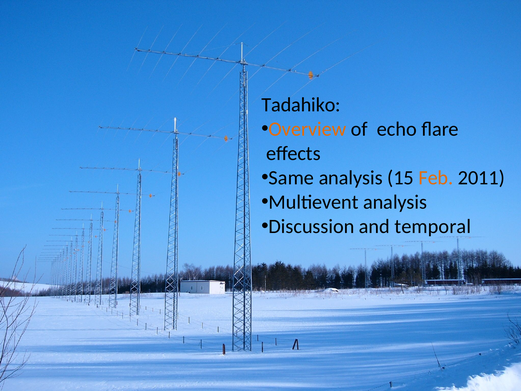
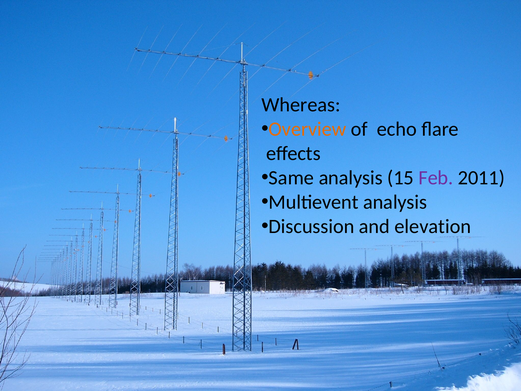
Tadahiko: Tadahiko -> Whereas
Feb colour: orange -> purple
temporal: temporal -> elevation
